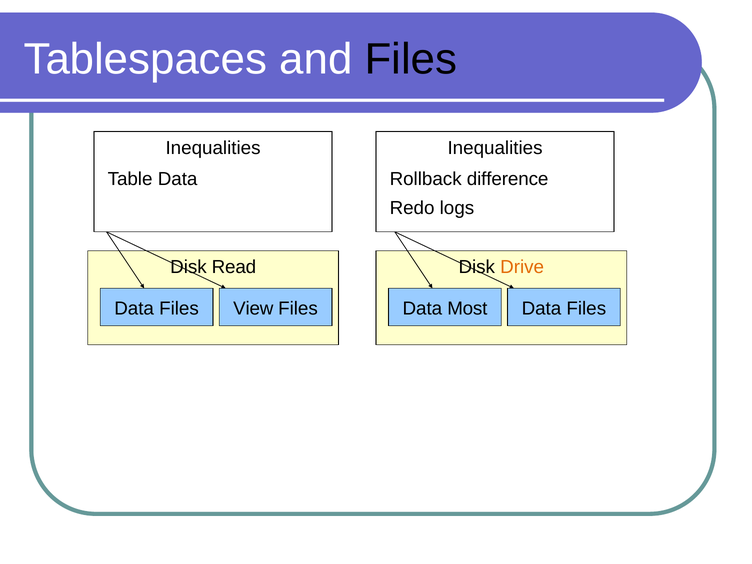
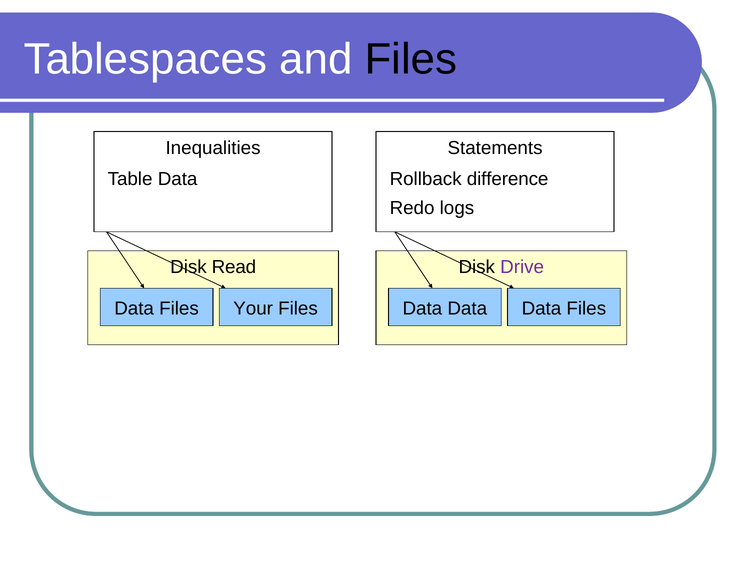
Inequalities at (495, 148): Inequalities -> Statements
Drive colour: orange -> purple
View: View -> Your
Most at (467, 308): Most -> Data
